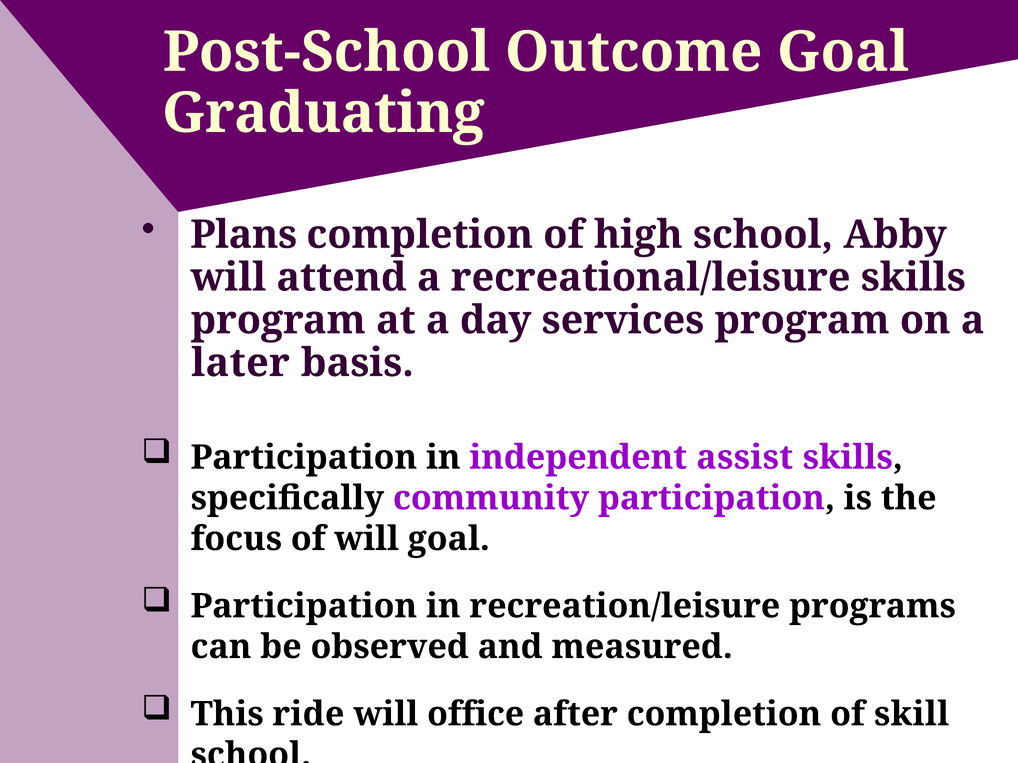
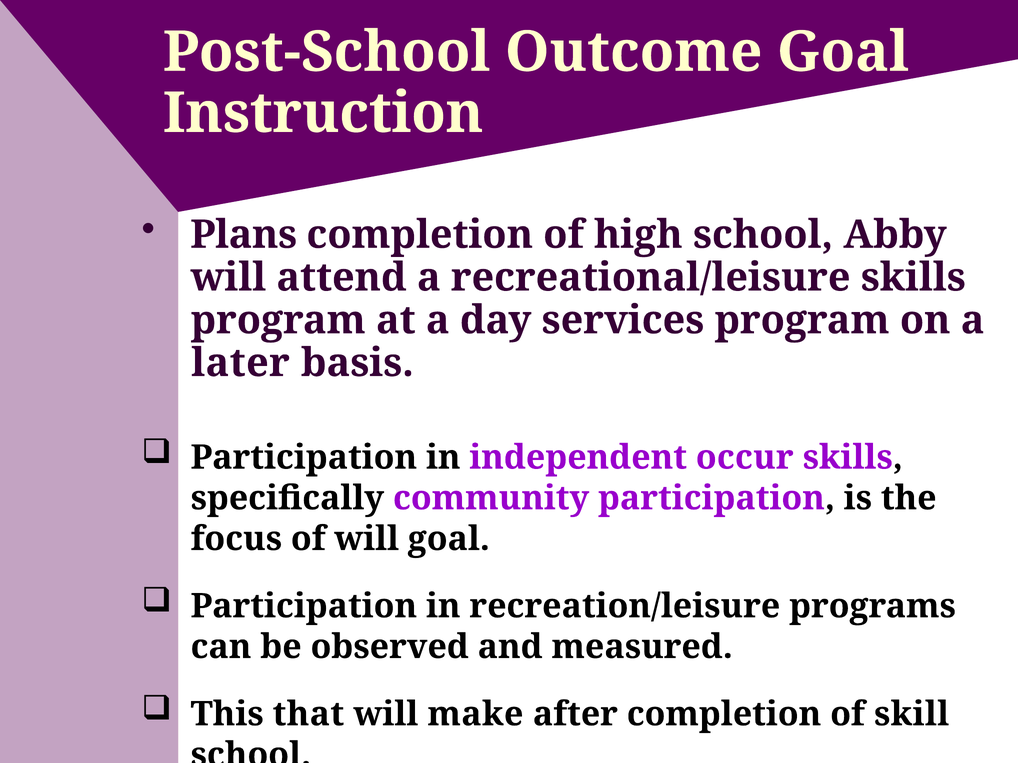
Graduating: Graduating -> Instruction
assist: assist -> occur
ride: ride -> that
office: office -> make
